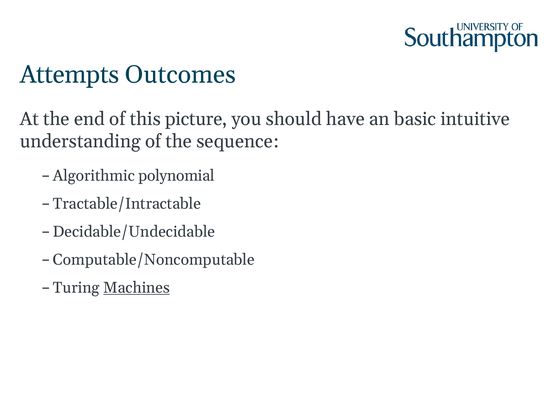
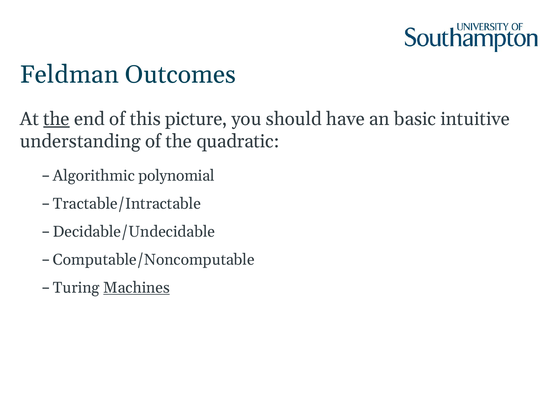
Attempts: Attempts -> Feldman
the at (56, 119) underline: none -> present
sequence: sequence -> quadratic
